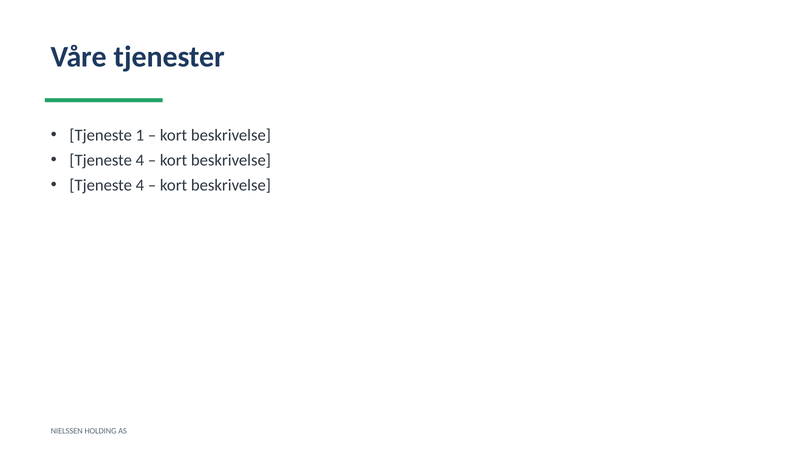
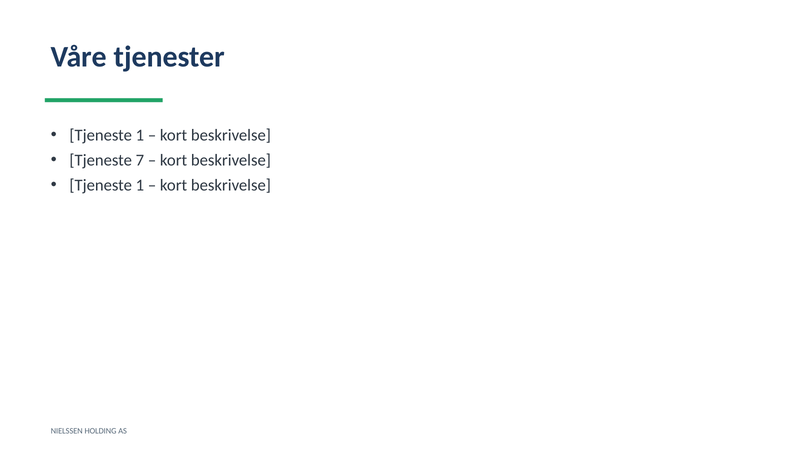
4 at (140, 160): 4 -> 7
4 at (140, 185): 4 -> 1
